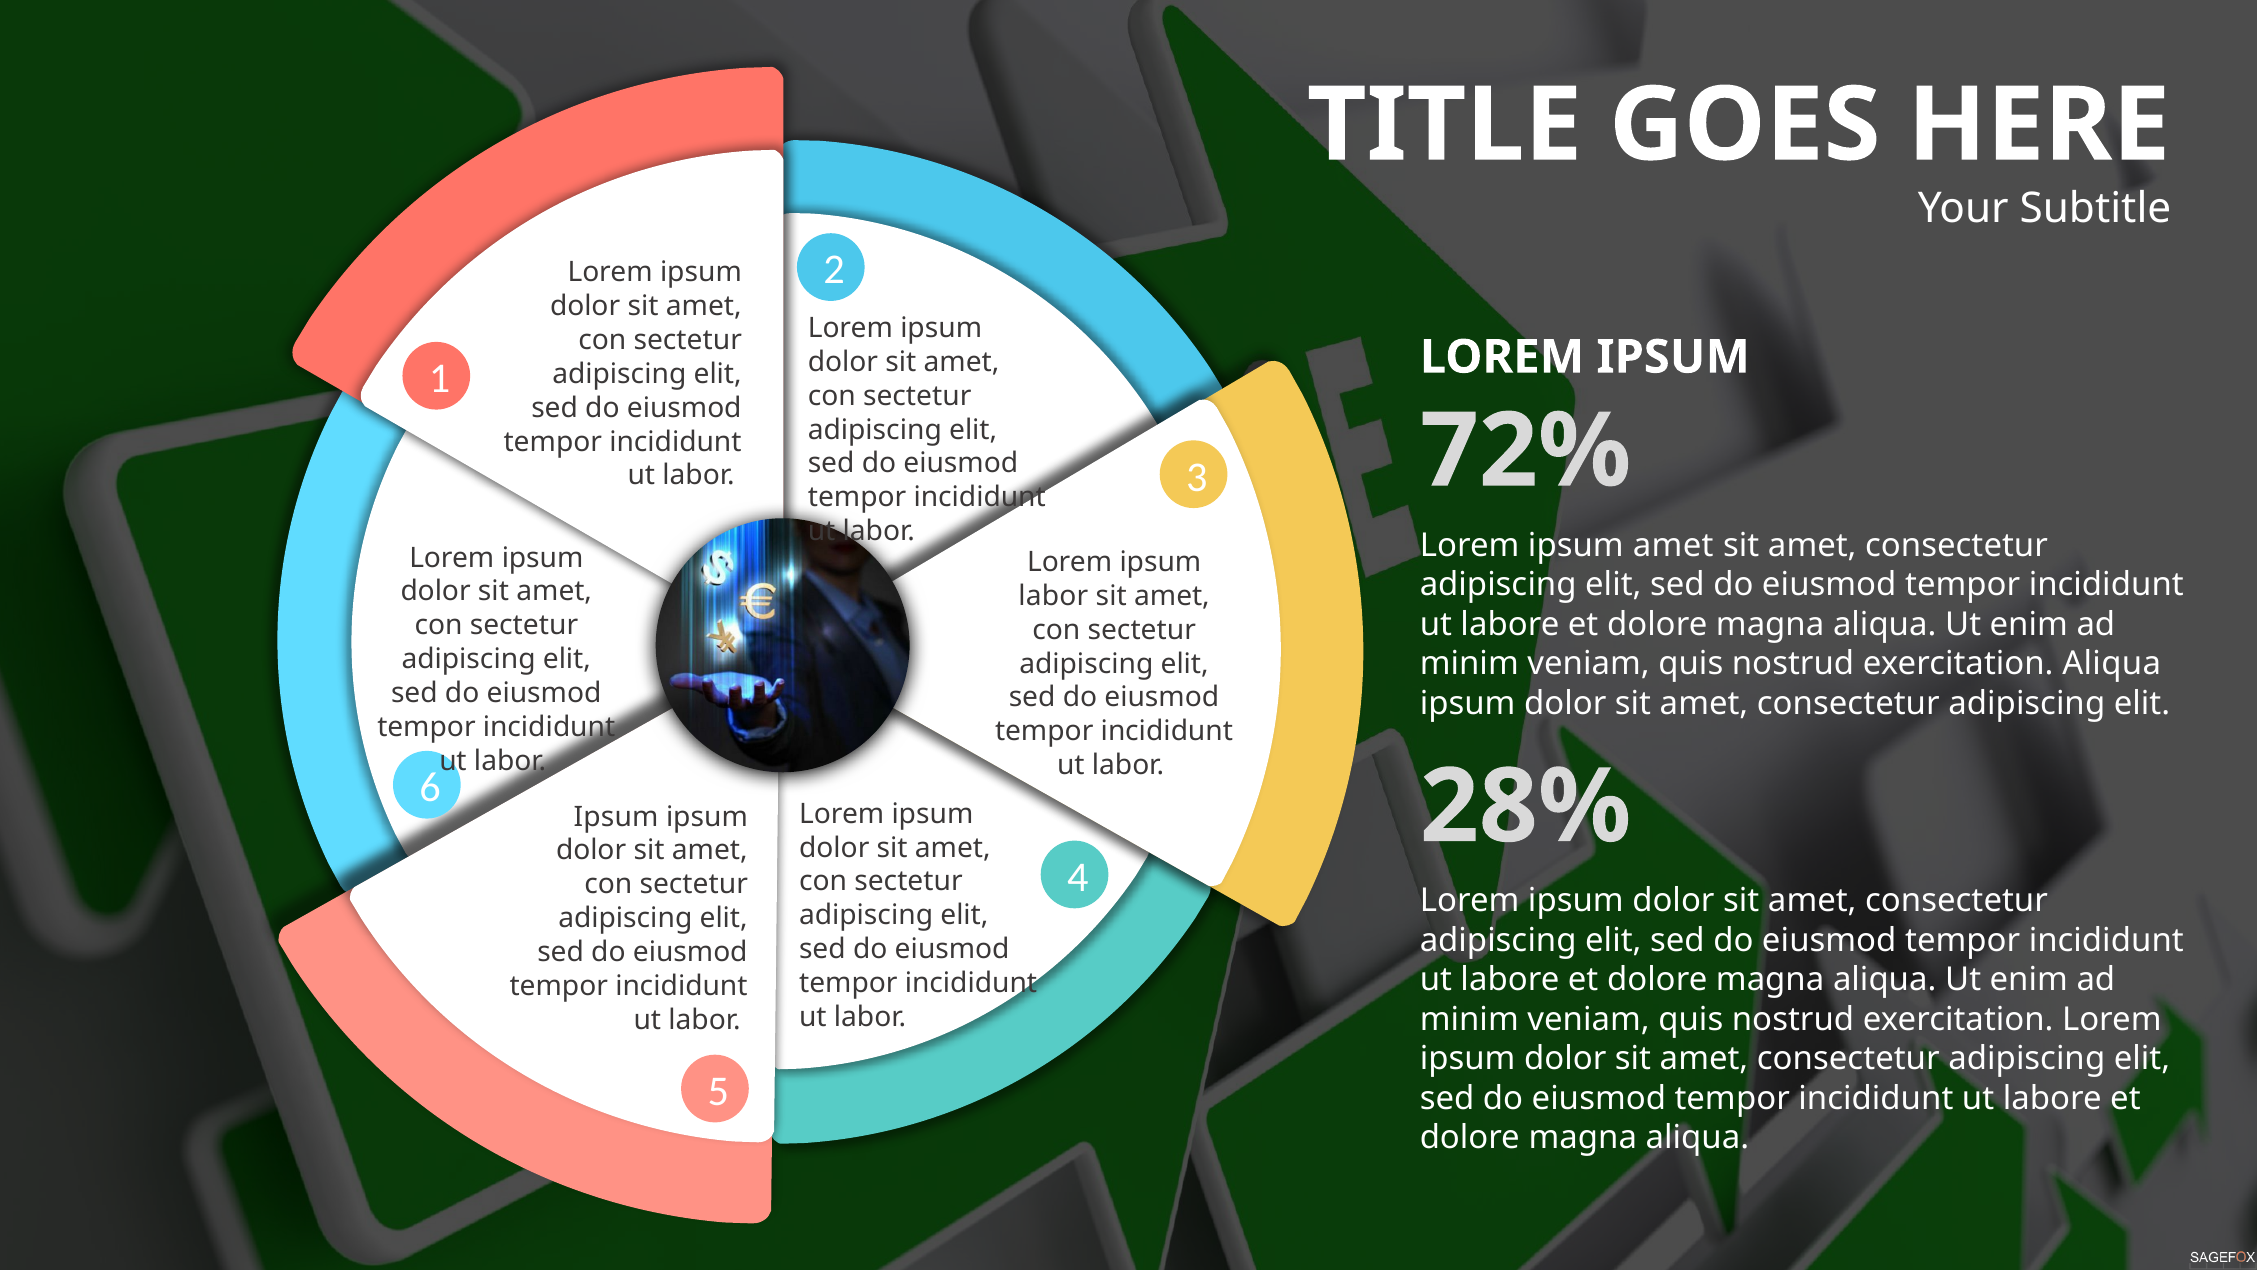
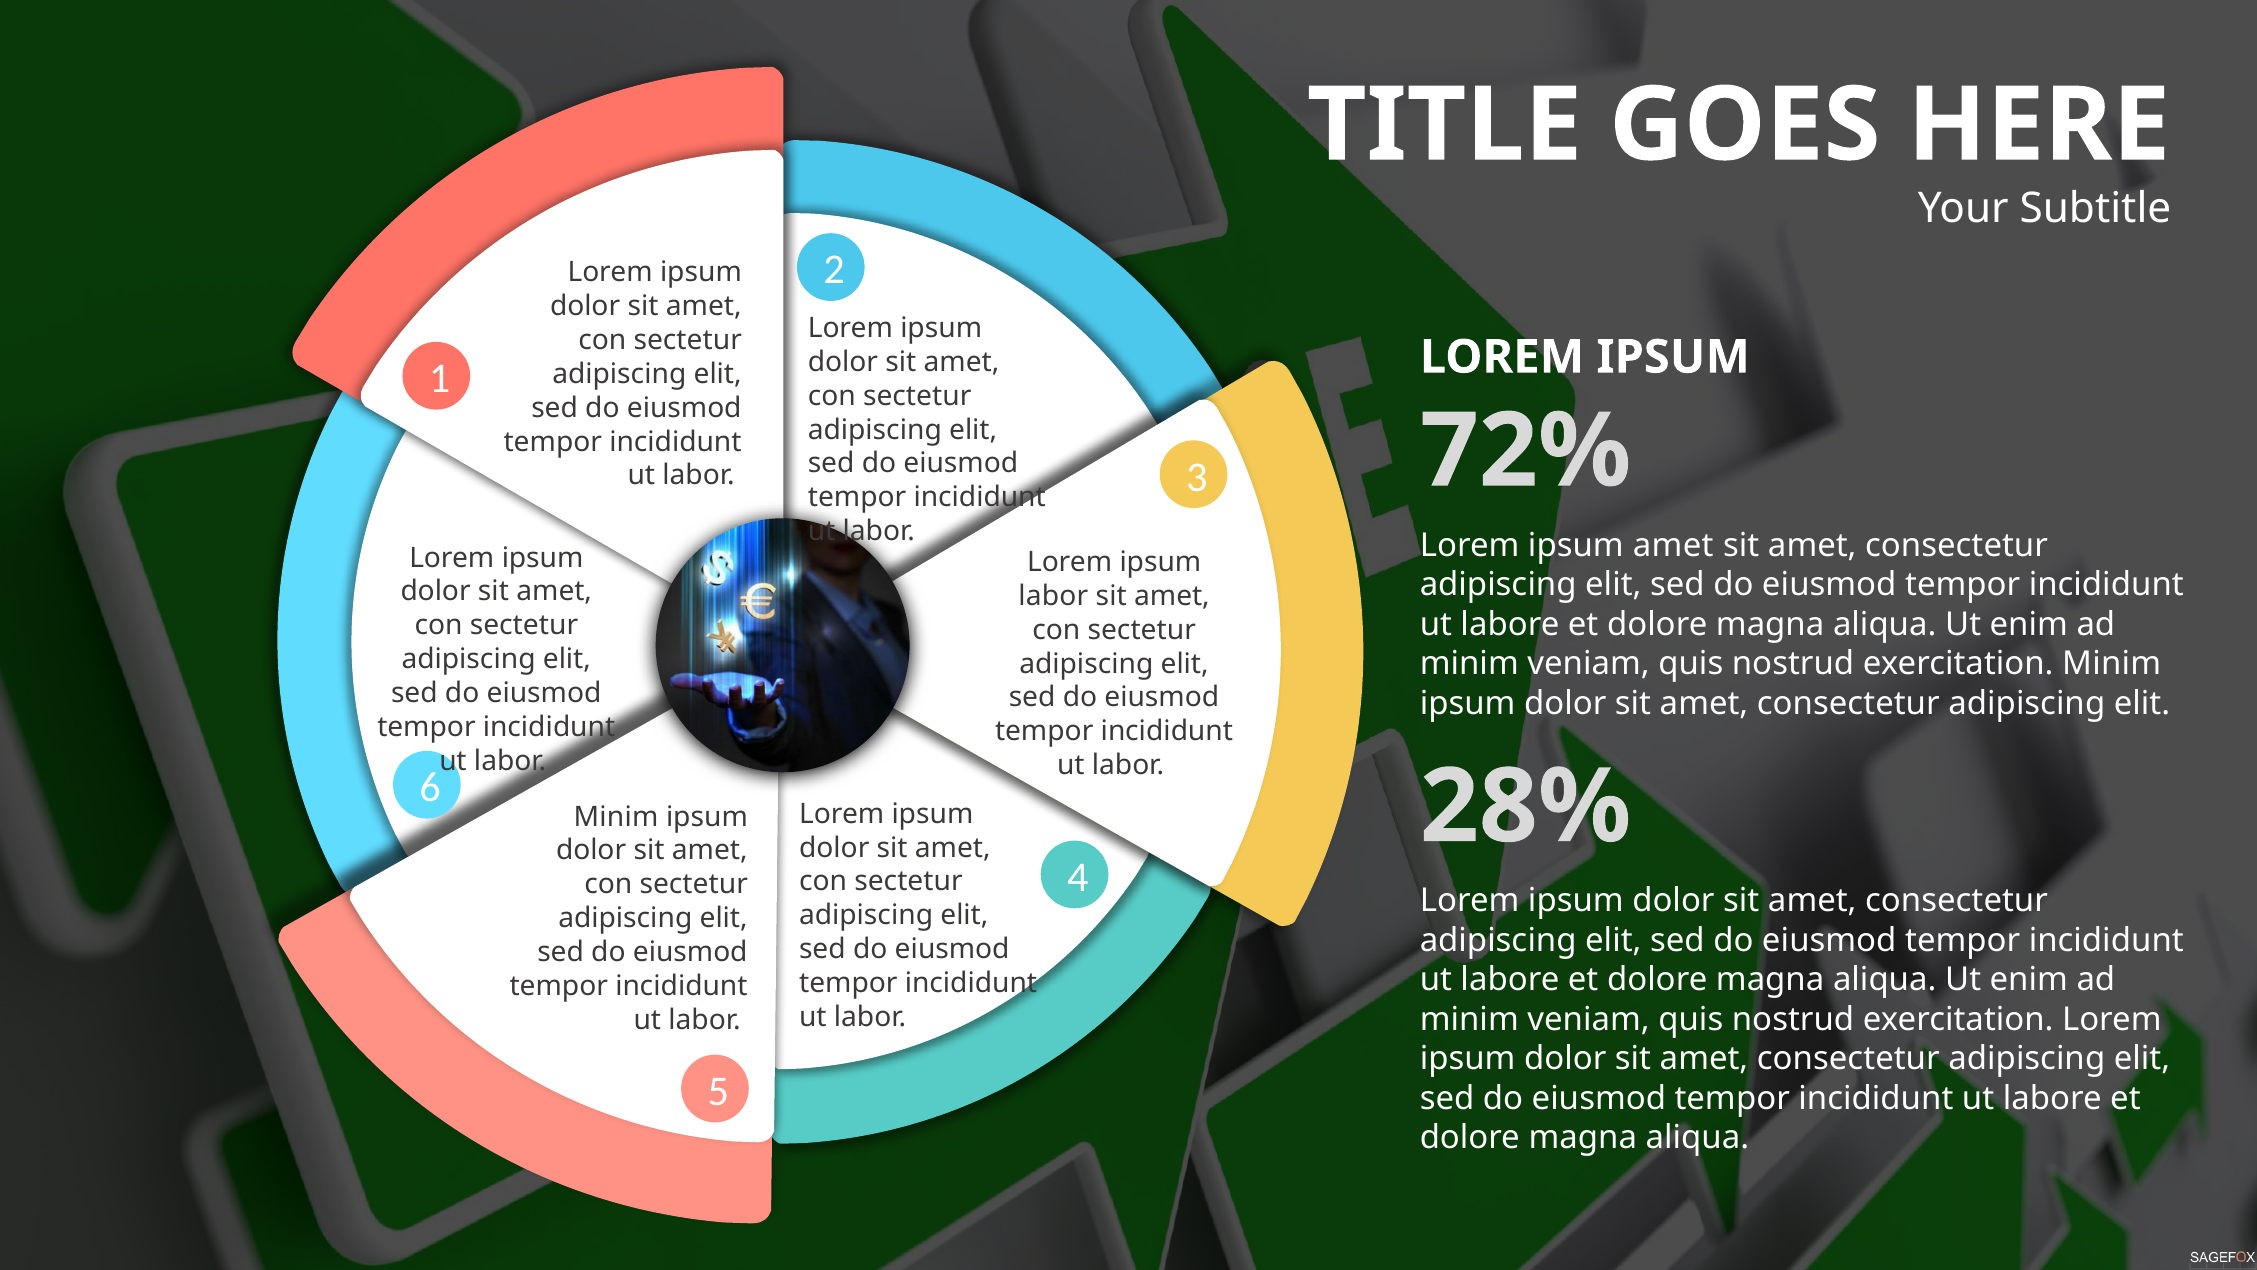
exercitation Aliqua: Aliqua -> Minim
Ipsum at (616, 816): Ipsum -> Minim
